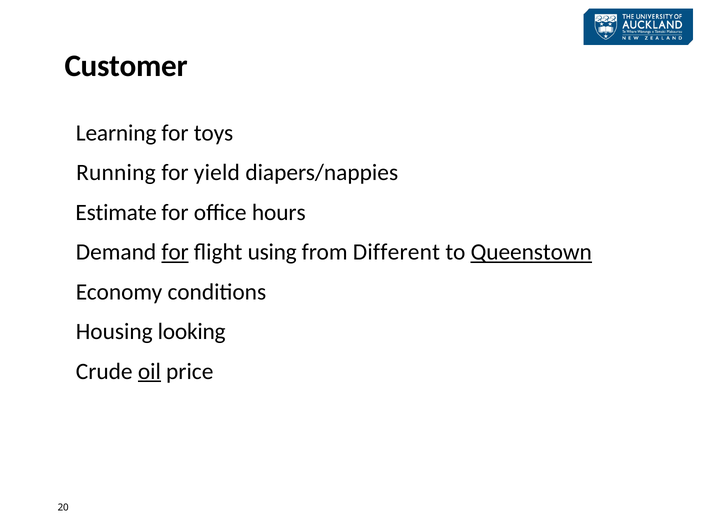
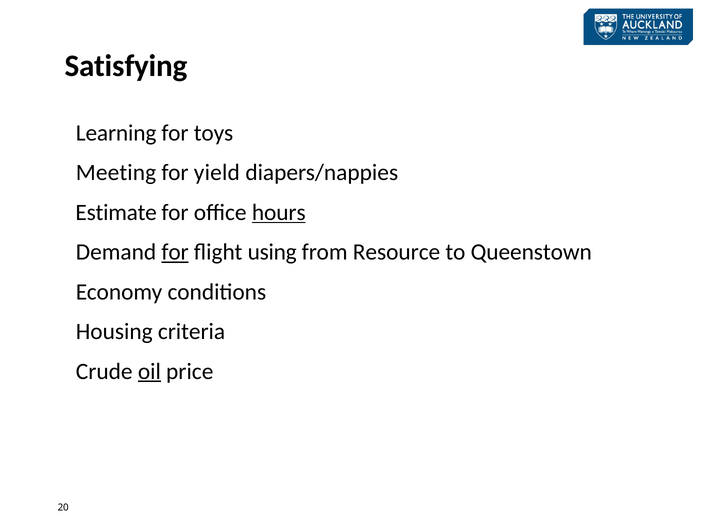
Customer: Customer -> Satisfying
Running: Running -> Meeting
hours underline: none -> present
Different: Different -> Resource
Queenstown underline: present -> none
looking: looking -> criteria
